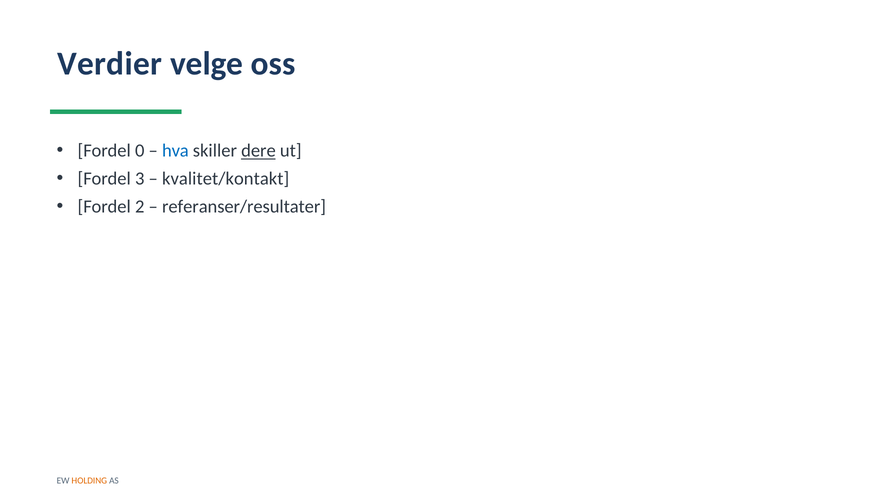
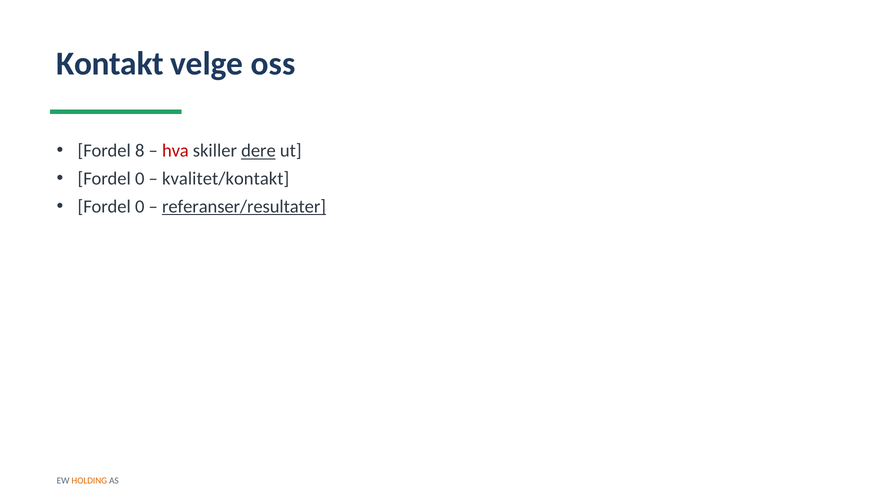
Verdier: Verdier -> Kontakt
0: 0 -> 8
hva colour: blue -> red
3 at (140, 179): 3 -> 0
2 at (140, 207): 2 -> 0
referanser/resultater underline: none -> present
